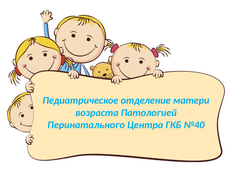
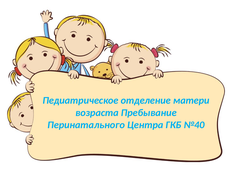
Патологией: Патологией -> Пребывание
